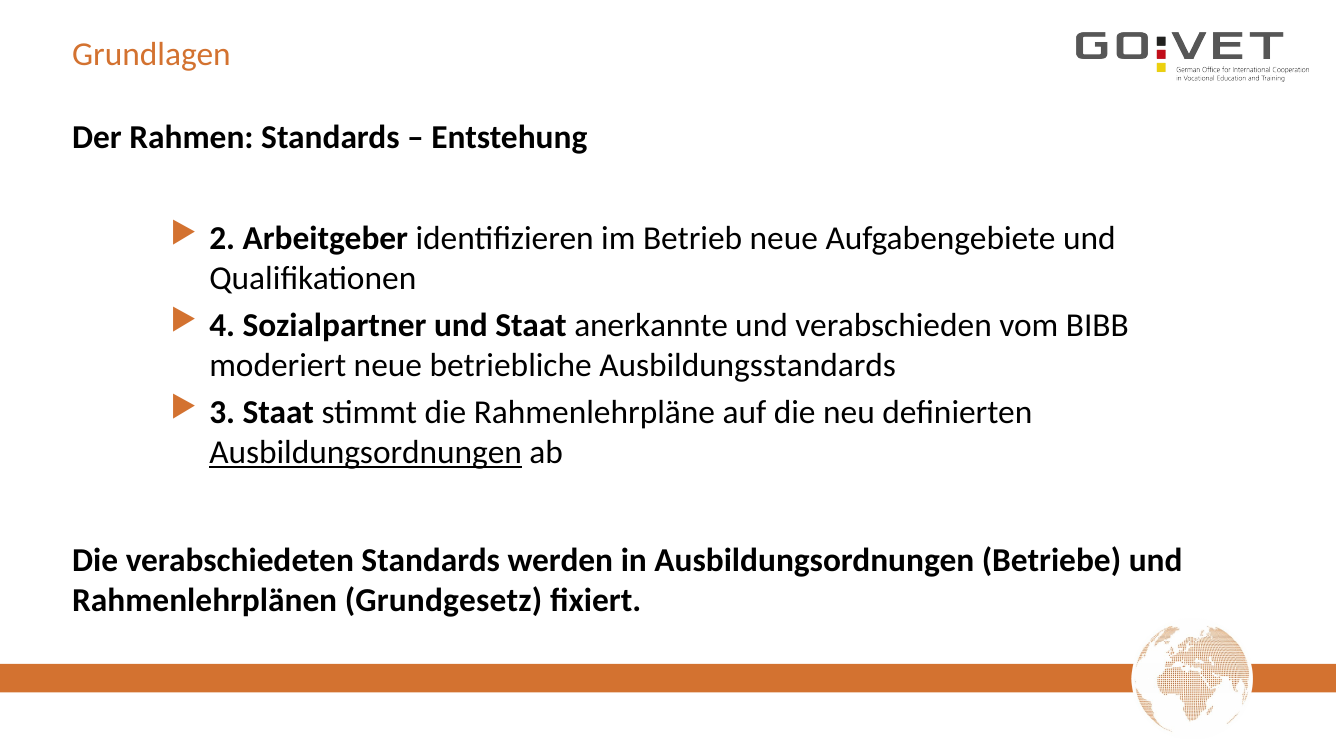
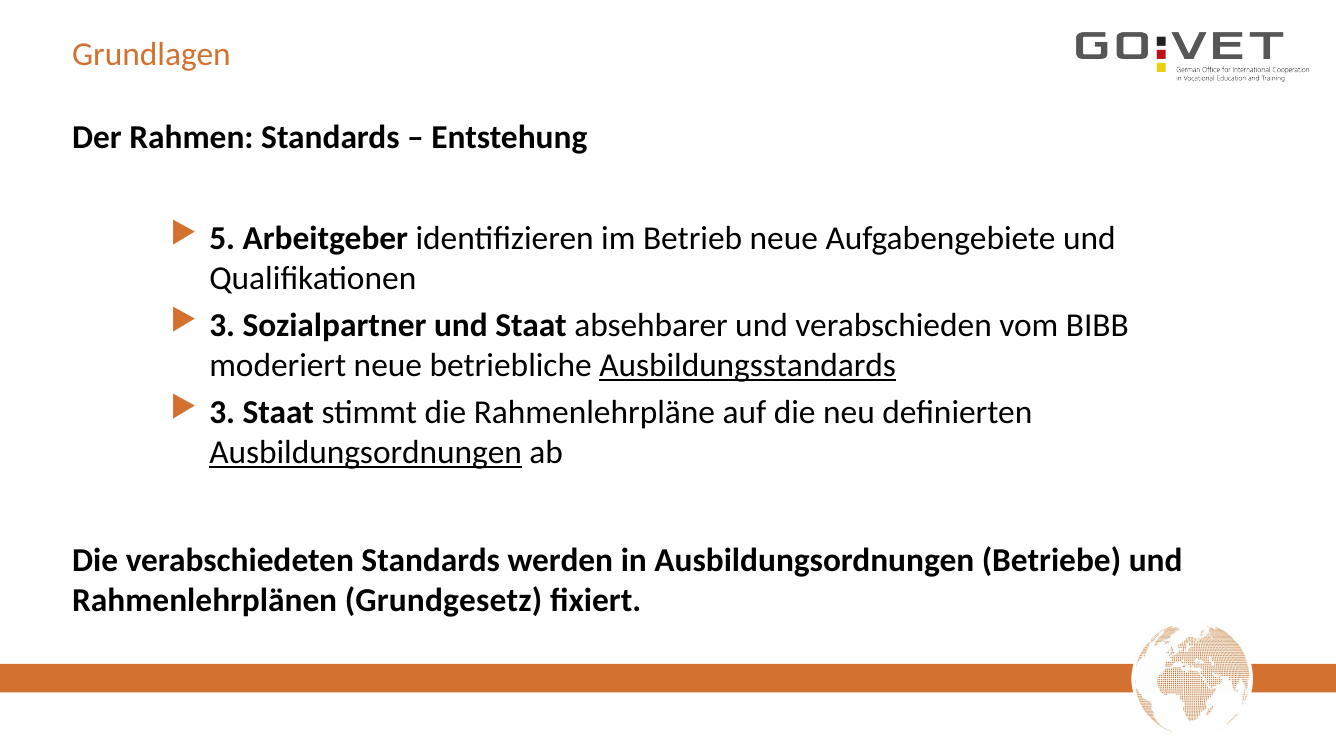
2: 2 -> 5
4 at (222, 326): 4 -> 3
anerkannte: anerkannte -> absehbarer
Ausbildungsstandards underline: none -> present
